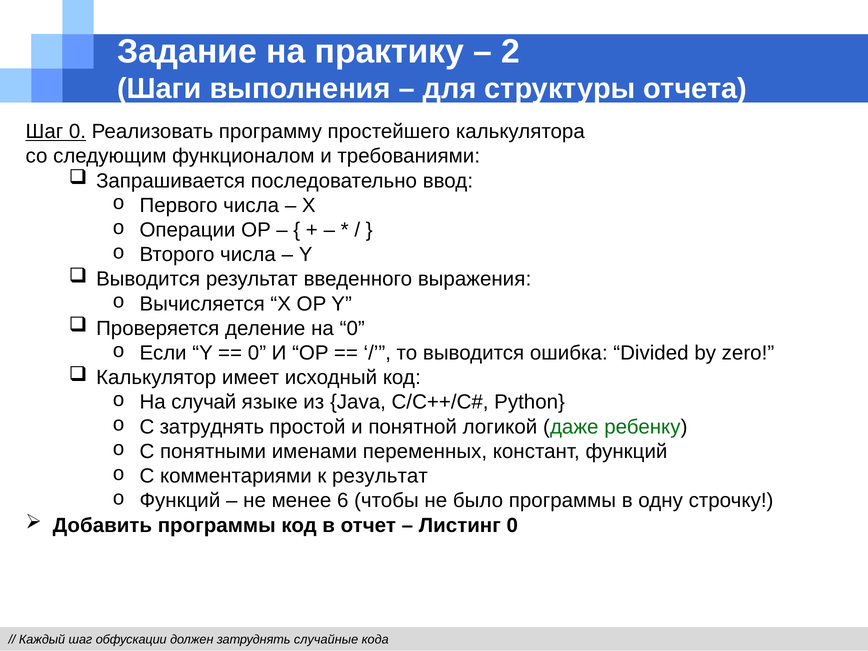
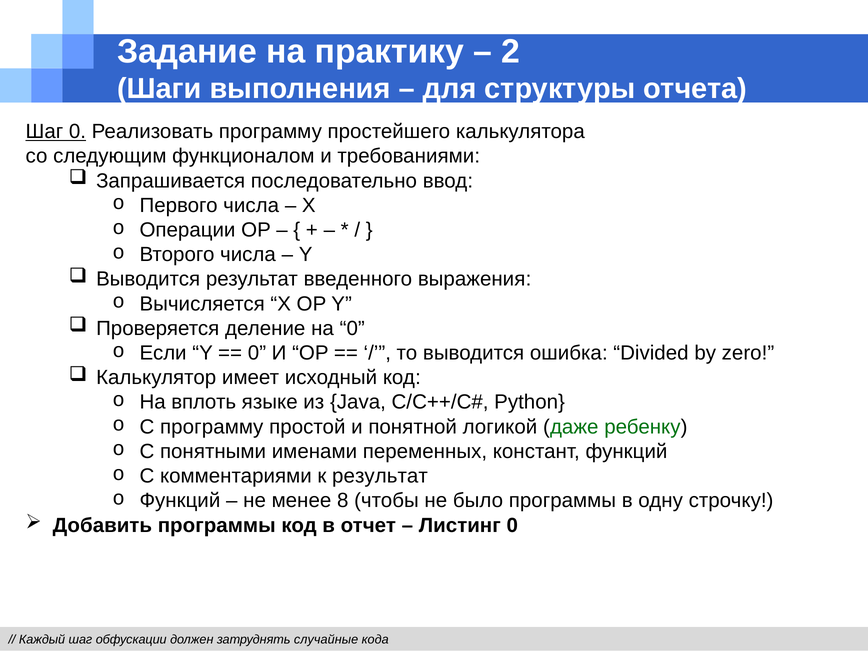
случай: случай -> вплоть
С затруднять: затруднять -> программу
6: 6 -> 8
